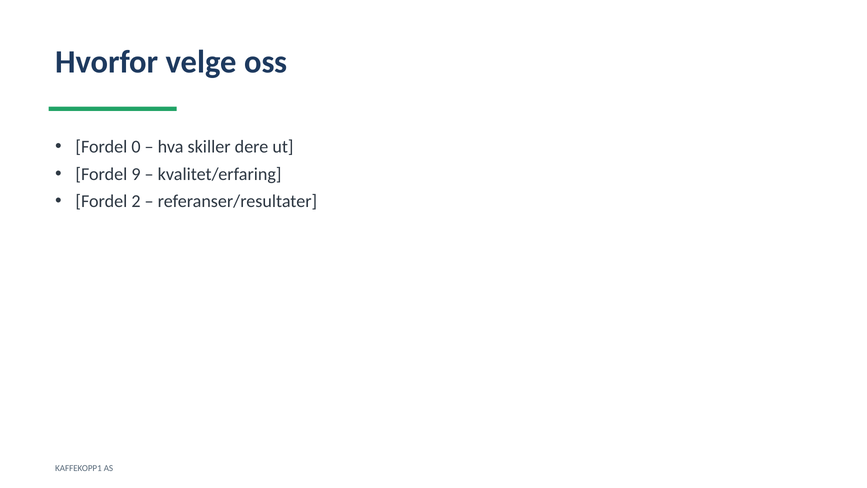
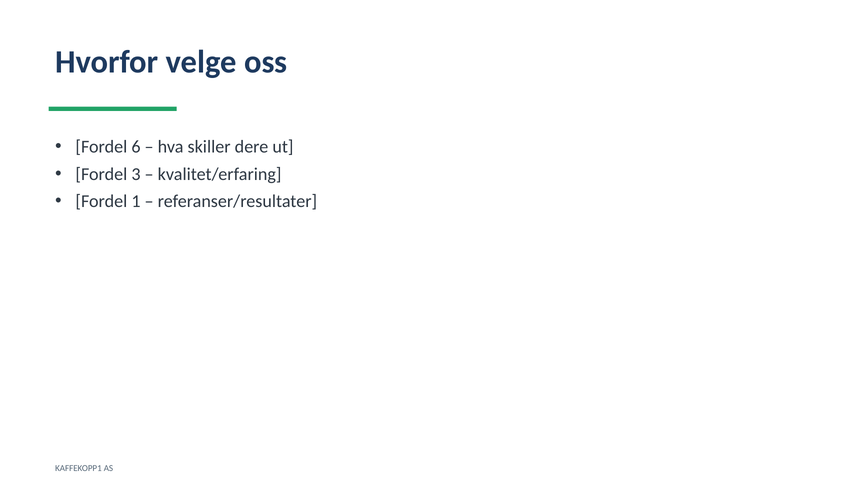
0: 0 -> 6
9: 9 -> 3
2: 2 -> 1
